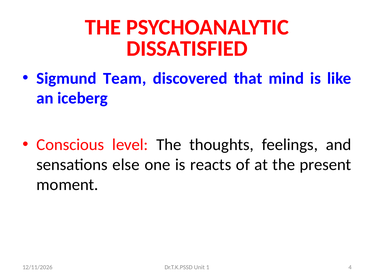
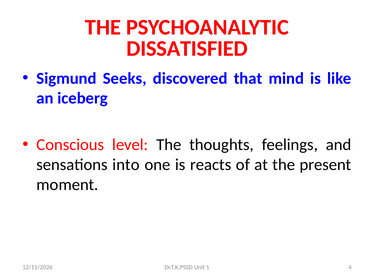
Team: Team -> Seeks
else: else -> into
